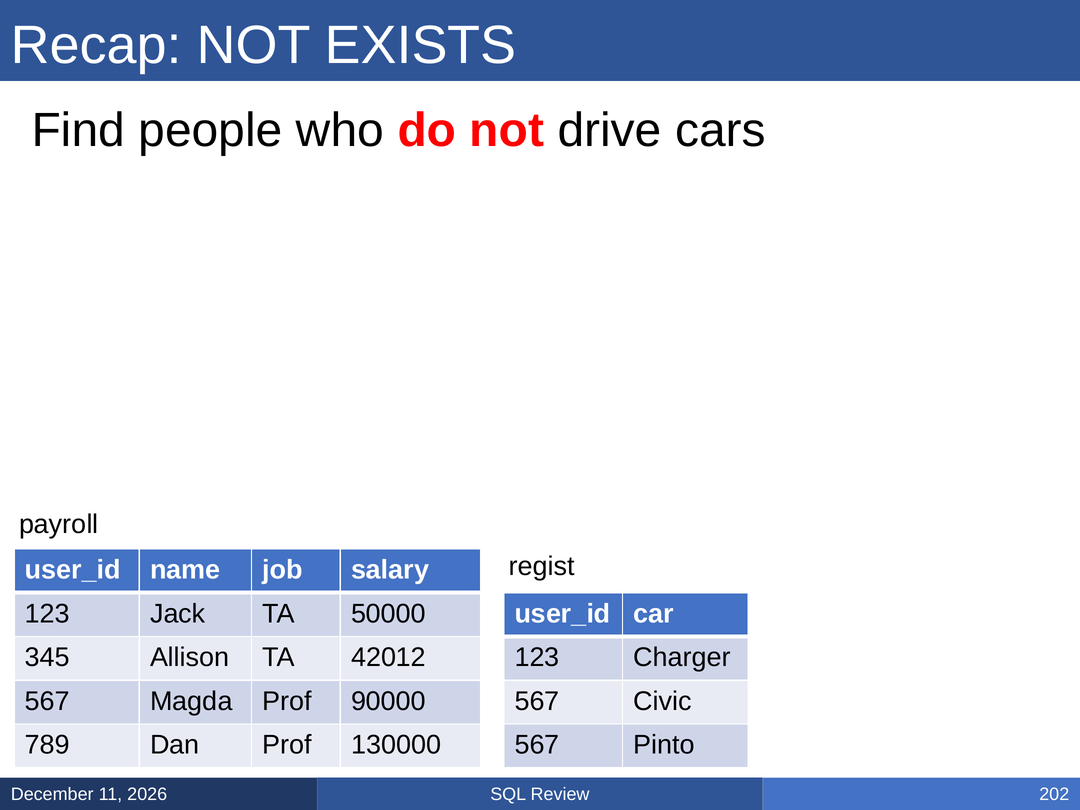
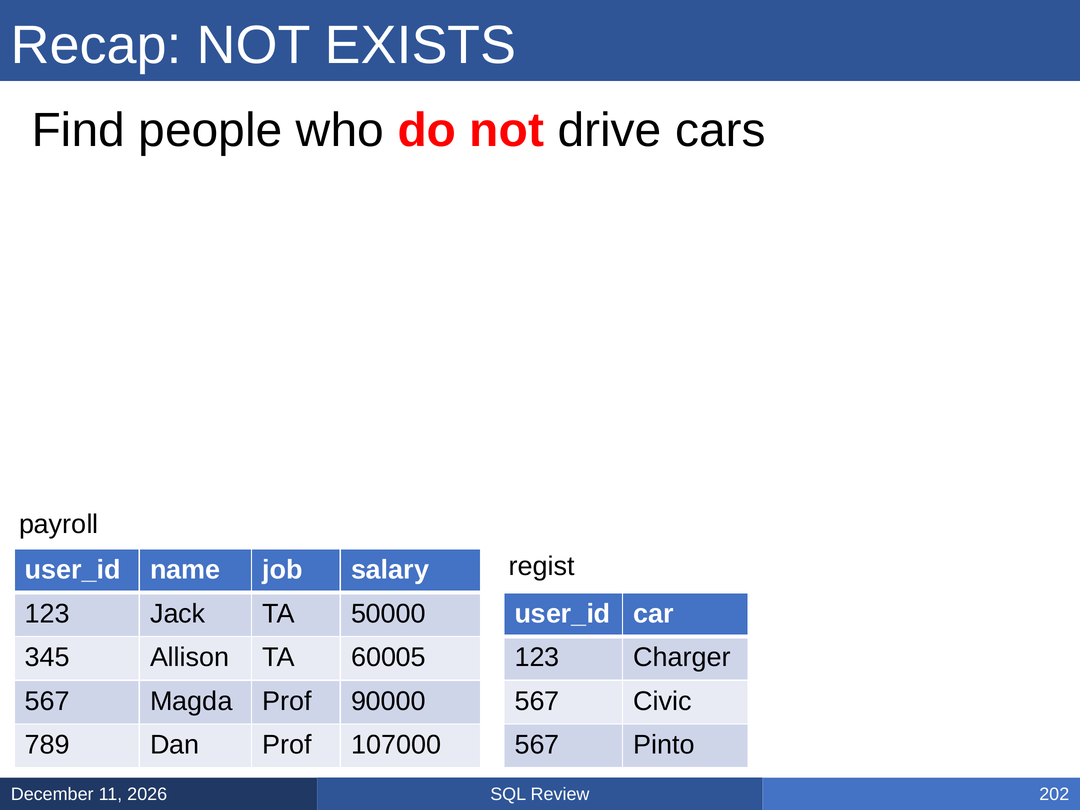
42012: 42012 -> 60005
130000: 130000 -> 107000
